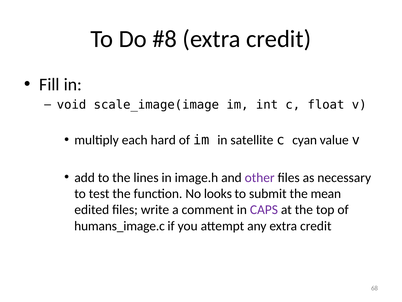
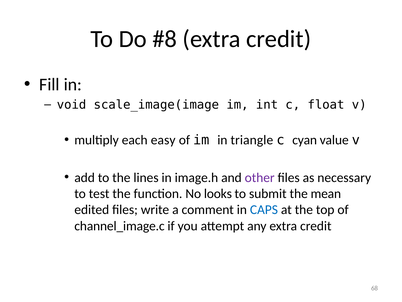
hard: hard -> easy
satellite: satellite -> triangle
CAPS colour: purple -> blue
humans_image.c: humans_image.c -> channel_image.c
